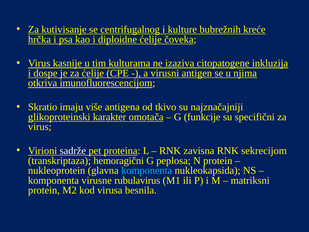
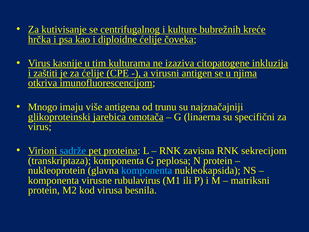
dospe: dospe -> zaštiti
Skratio: Skratio -> Mnogo
tkivo: tkivo -> trunu
karakter: karakter -> jarebica
funkcije: funkcije -> linaerna
sadrže colour: white -> light blue
transkriptaza hemoragični: hemoragični -> komponenta
